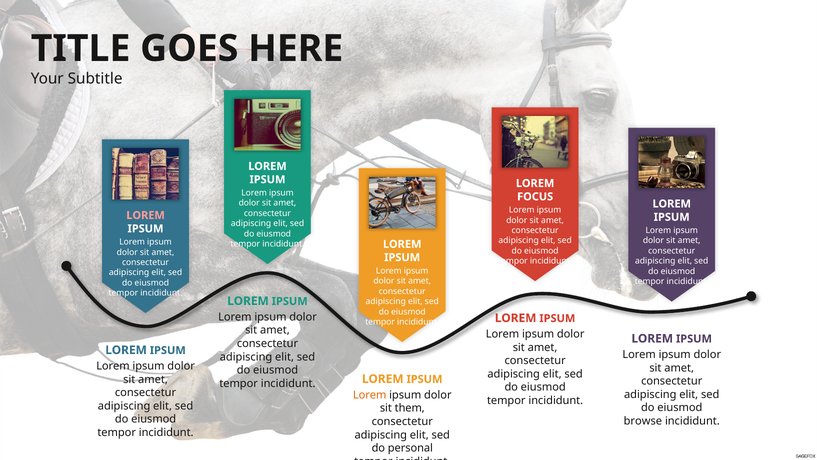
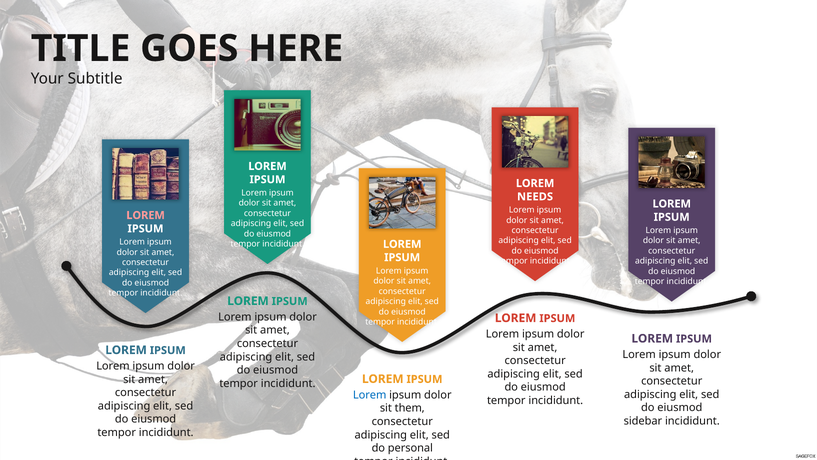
FOCUS: FOCUS -> NEEDS
Lorem at (370, 395) colour: orange -> blue
browse: browse -> sidebar
